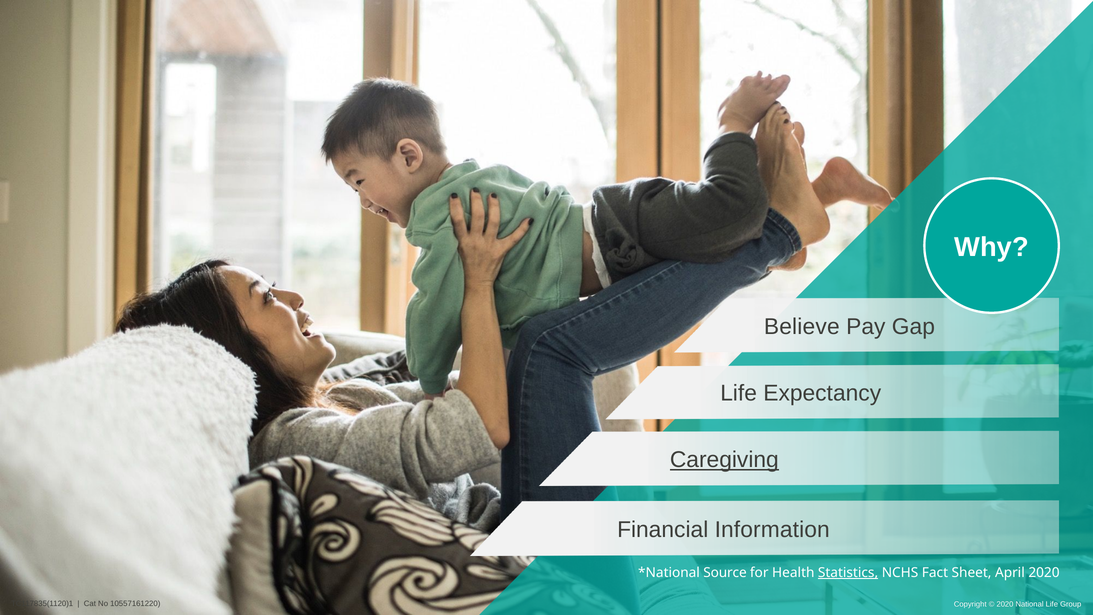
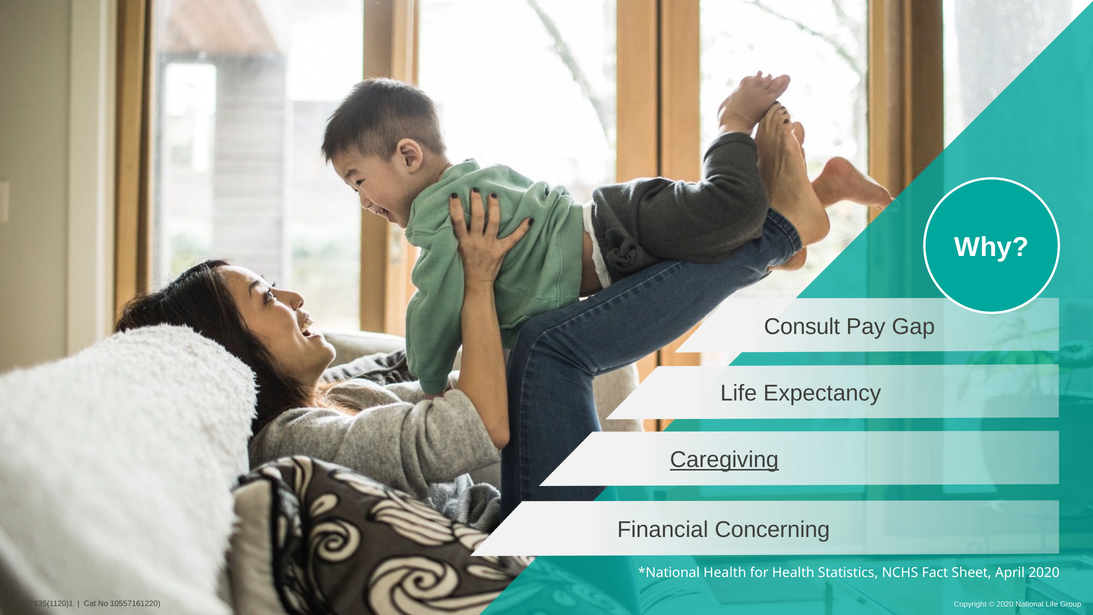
Believe: Believe -> Consult
Information: Information -> Concerning
Source at (725, 573): Source -> Health
Statistics underline: present -> none
